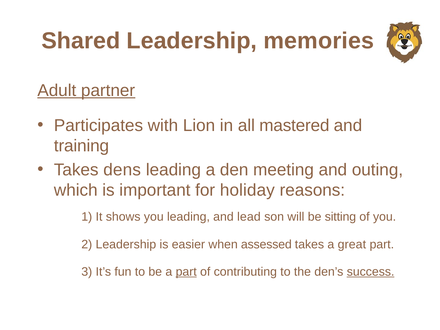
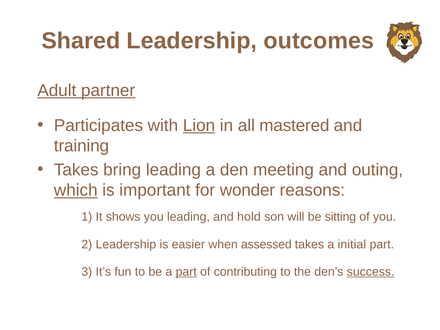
memories: memories -> outcomes
Lion underline: none -> present
dens: dens -> bring
which underline: none -> present
holiday: holiday -> wonder
lead: lead -> hold
great: great -> initial
